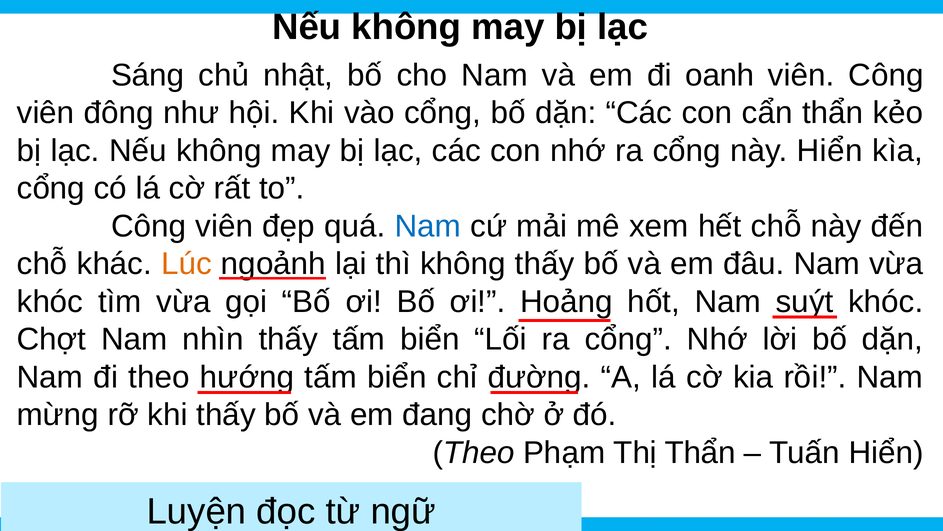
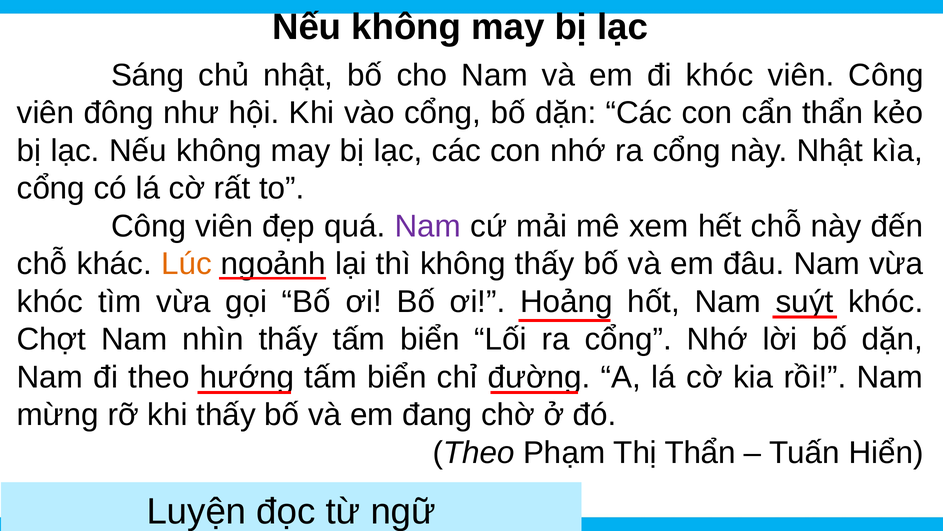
đi oanh: oanh -> khóc
này Hiển: Hiển -> Nhật
Nam at (428, 226) colour: blue -> purple
